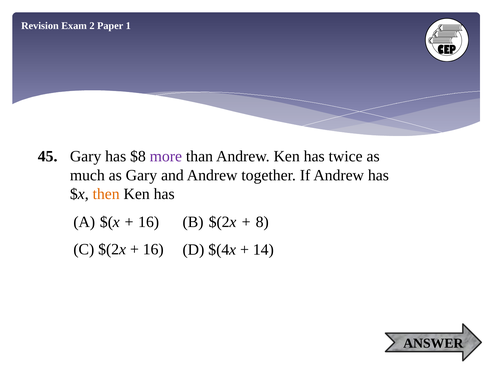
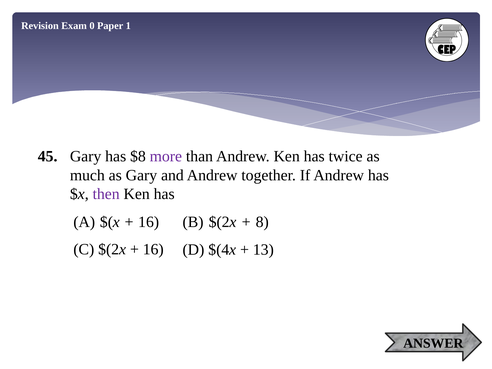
2: 2 -> 0
then colour: orange -> purple
14: 14 -> 13
